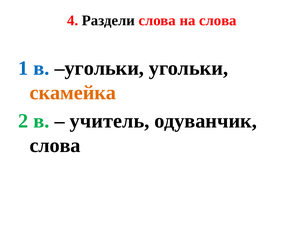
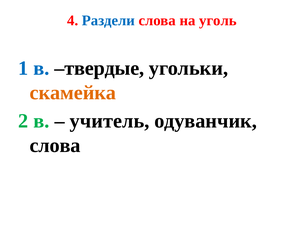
Раздели colour: black -> blue
на слова: слова -> уголь
в угольки: угольки -> твердые
